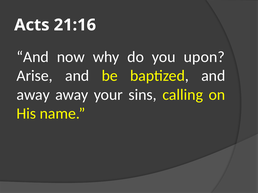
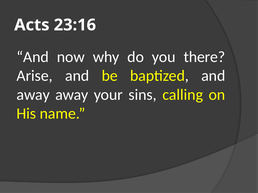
21:16: 21:16 -> 23:16
upon: upon -> there
